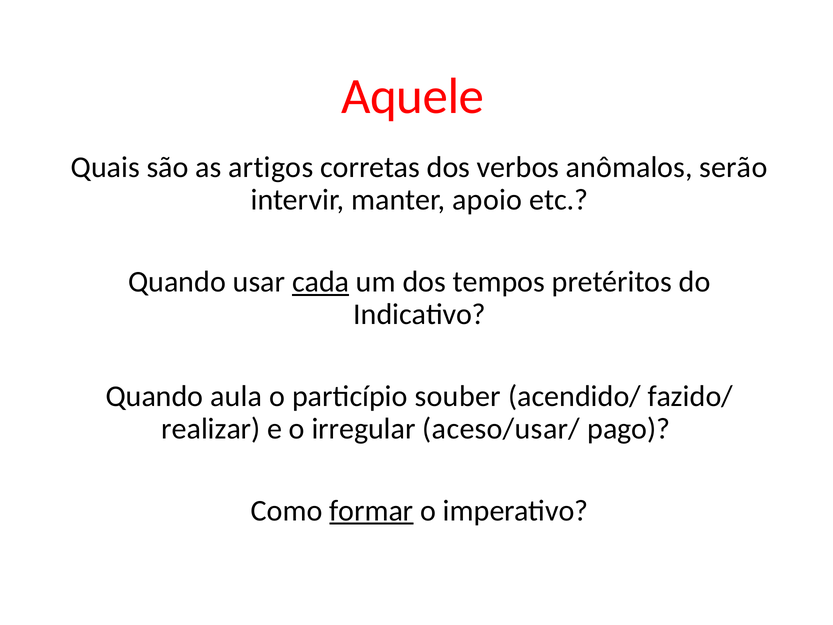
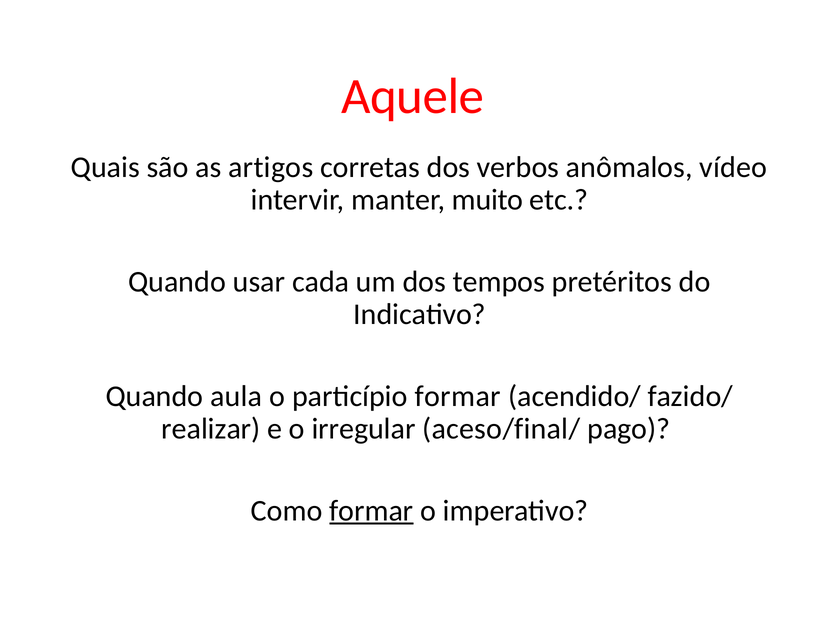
serão: serão -> vídeo
apoio: apoio -> muito
cada underline: present -> none
particípio souber: souber -> formar
aceso/usar/: aceso/usar/ -> aceso/final/
